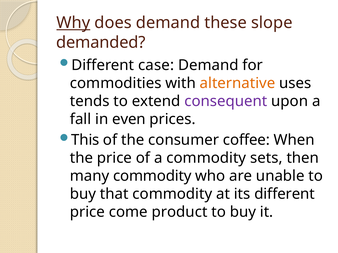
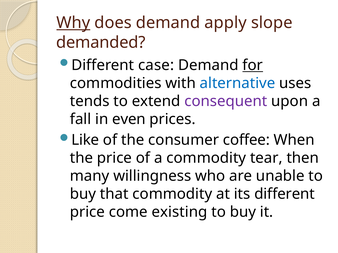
these: these -> apply
for underline: none -> present
alternative colour: orange -> blue
This: This -> Like
sets: sets -> tear
many commodity: commodity -> willingness
product: product -> existing
